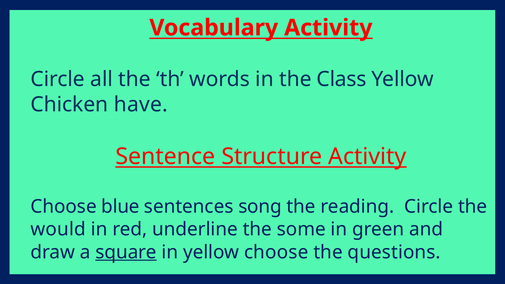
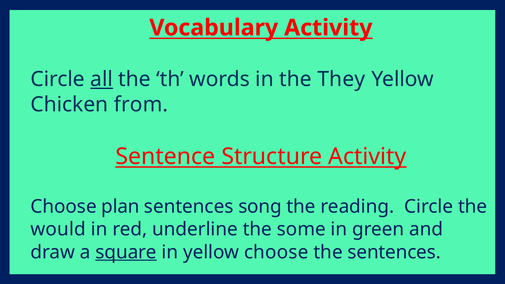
all underline: none -> present
Class: Class -> They
have: have -> from
blue: blue -> plan
the questions: questions -> sentences
